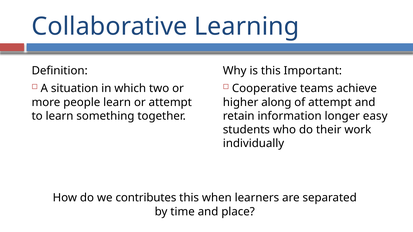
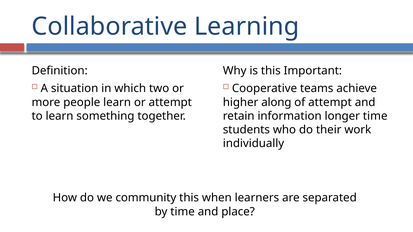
longer easy: easy -> time
contributes: contributes -> community
